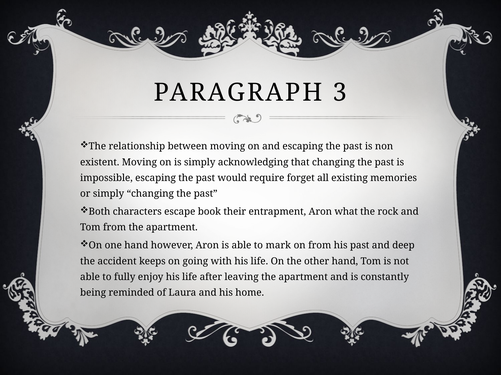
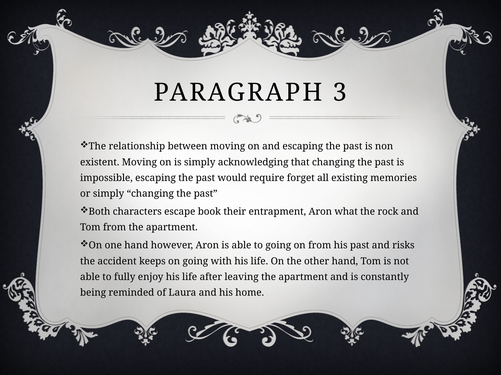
to mark: mark -> going
deep: deep -> risks
